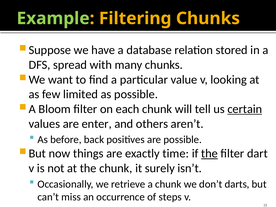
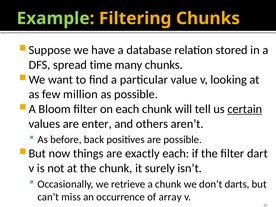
with: with -> time
limited: limited -> million
exactly time: time -> each
the at (209, 153) underline: present -> none
steps: steps -> array
